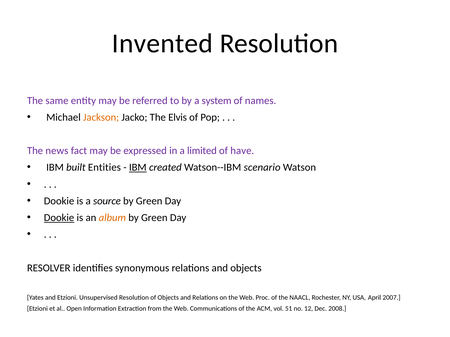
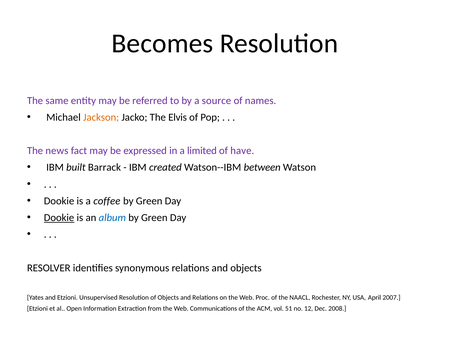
Invented: Invented -> Becomes
system: system -> source
Entities: Entities -> Barrack
IBM at (138, 168) underline: present -> none
scenario: scenario -> between
source: source -> coffee
album colour: orange -> blue
